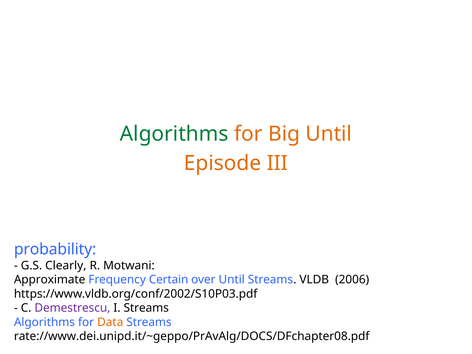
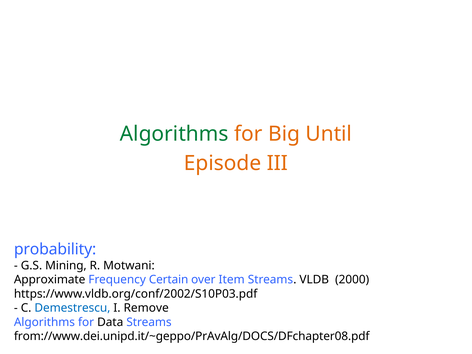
Clearly: Clearly -> Mining
over Until: Until -> Item
2006: 2006 -> 2000
Demestrescu colour: purple -> blue
I Streams: Streams -> Remove
Data colour: orange -> black
rate://www.dei.unipd.it/~geppo/PrAvAlg/DOCS/DFchapter08.pdf: rate://www.dei.unipd.it/~geppo/PrAvAlg/DOCS/DFchapter08.pdf -> from://www.dei.unipd.it/~geppo/PrAvAlg/DOCS/DFchapter08.pdf
